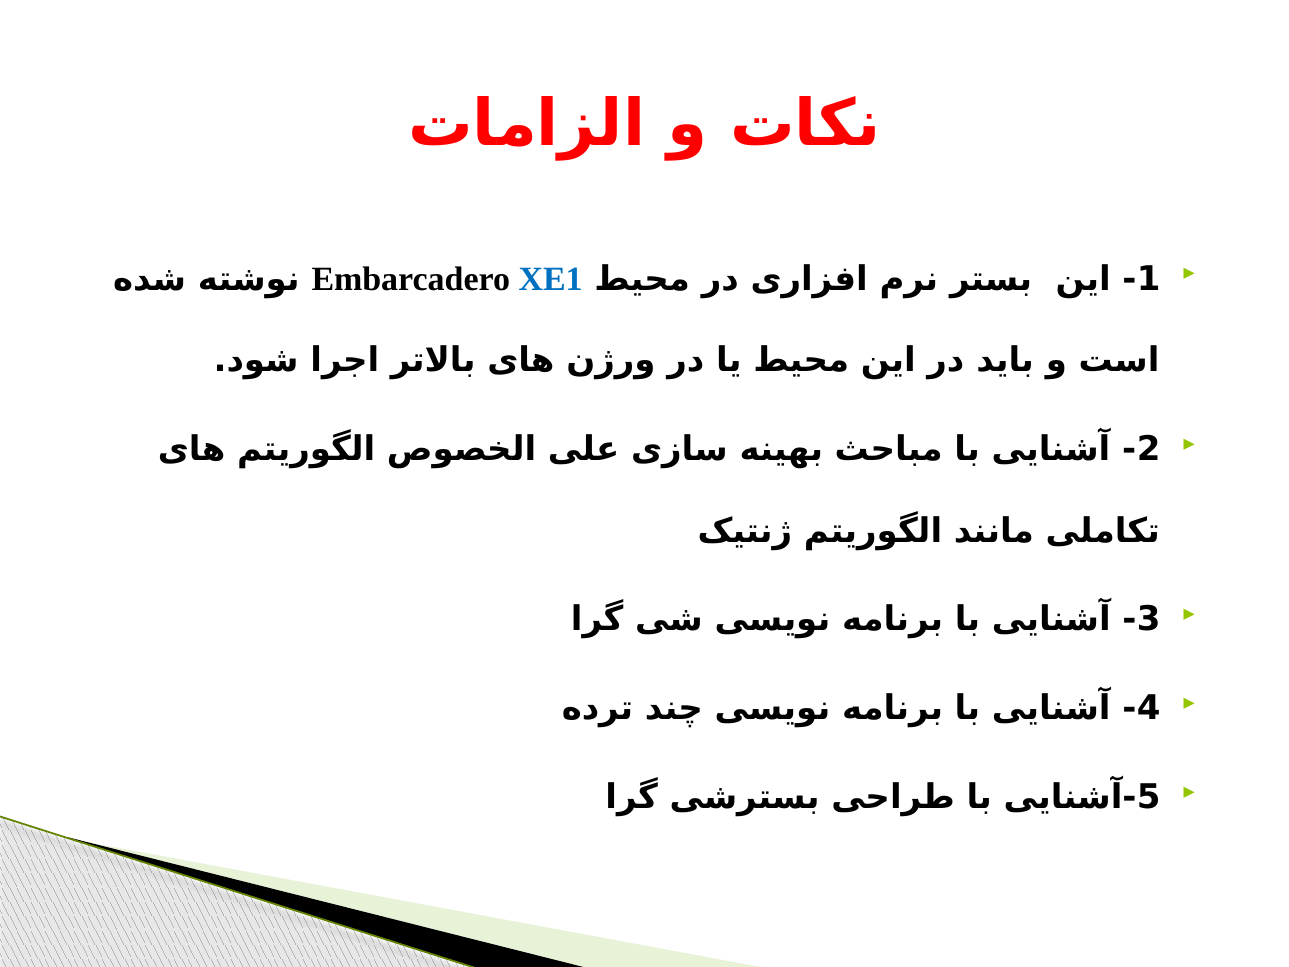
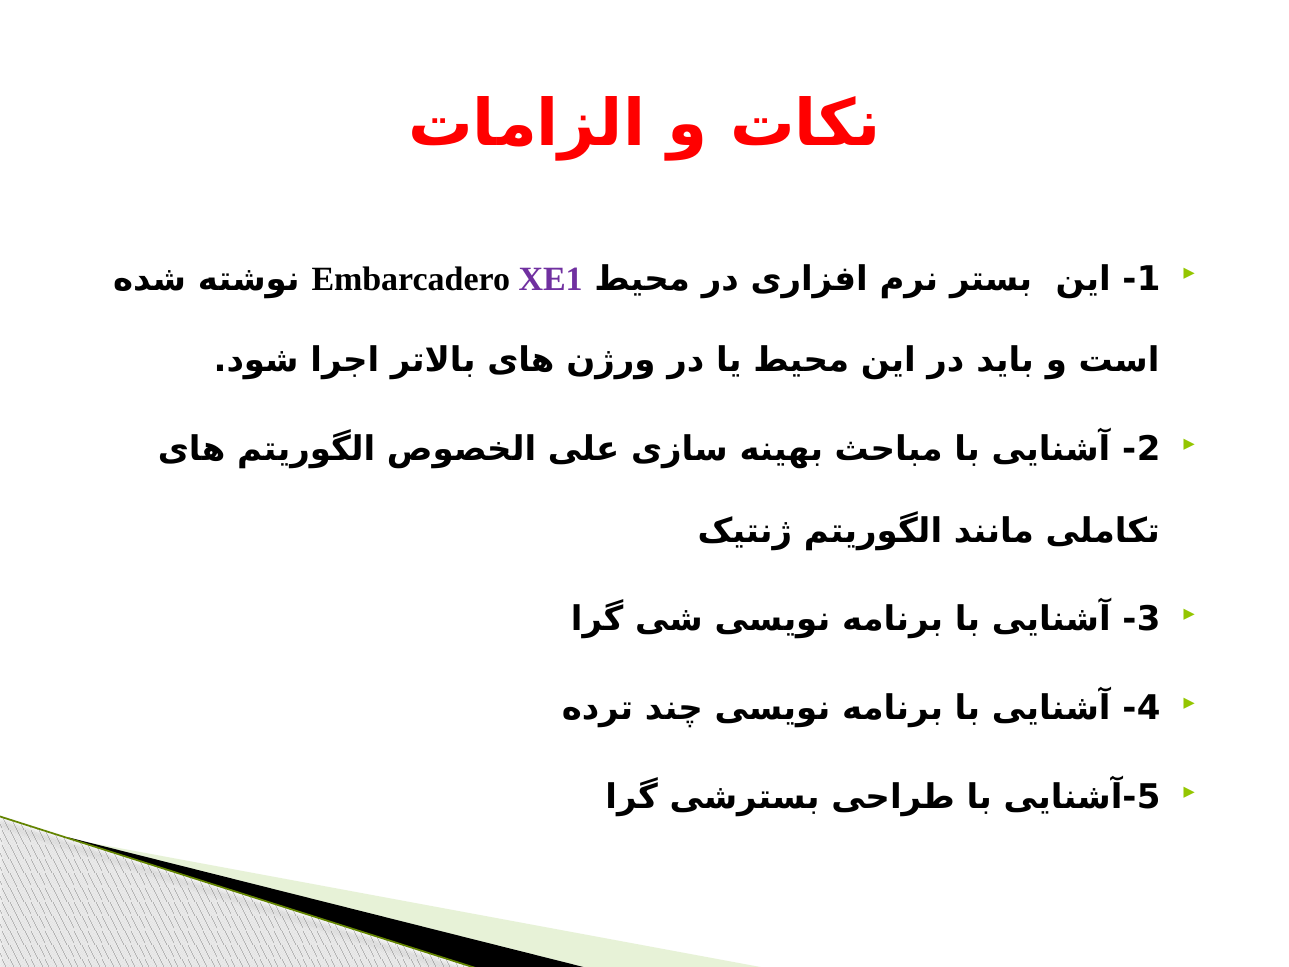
XE1 colour: blue -> purple
